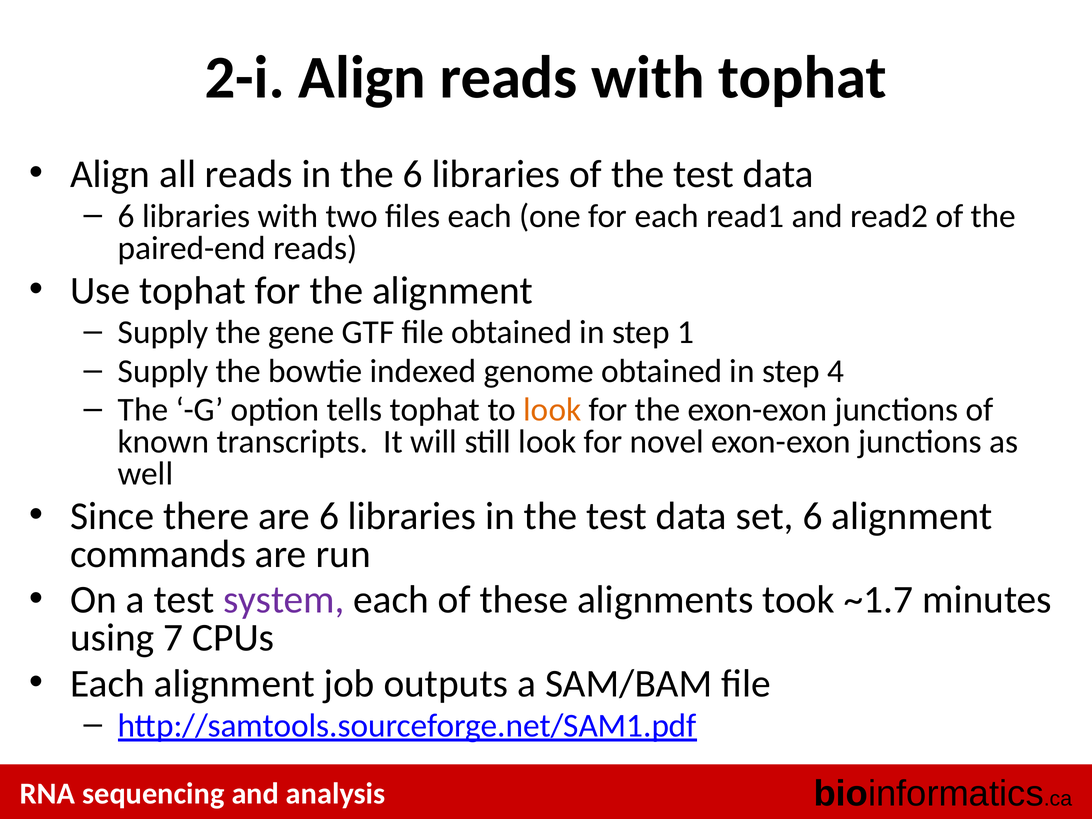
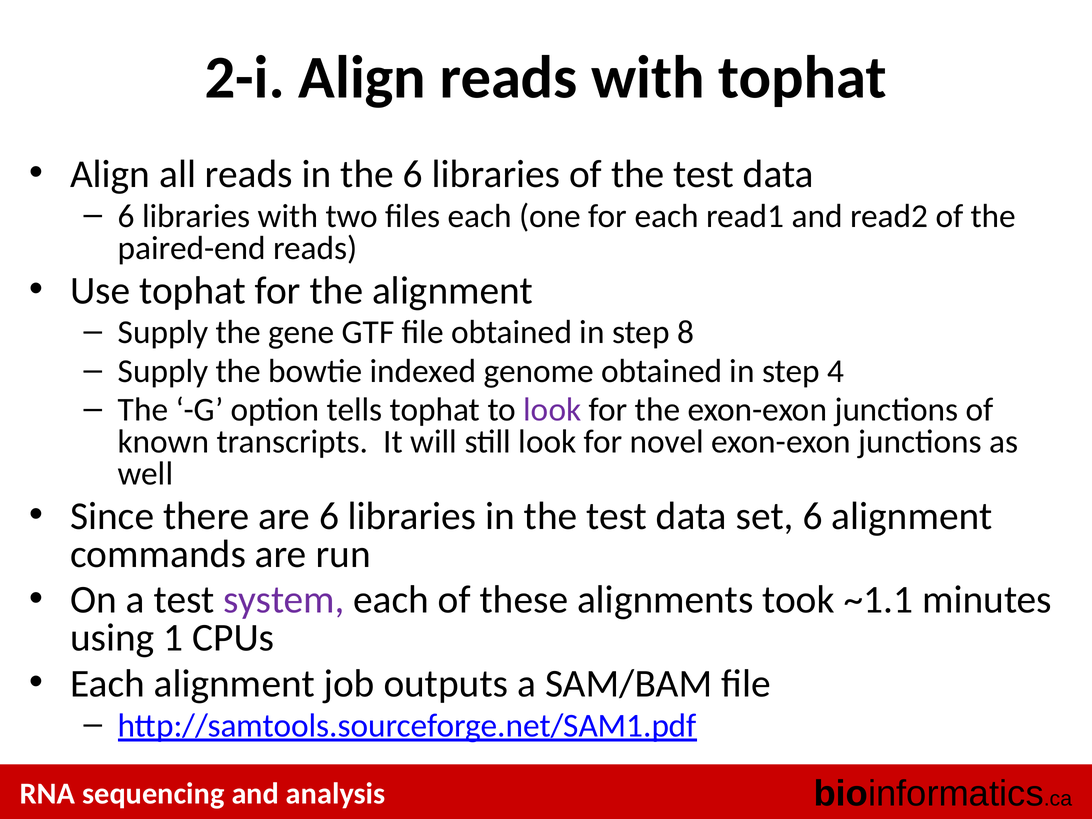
1: 1 -> 8
look at (552, 410) colour: orange -> purple
~1.7: ~1.7 -> ~1.1
7: 7 -> 1
